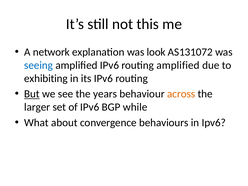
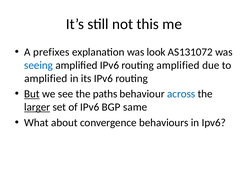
network: network -> prefixes
exhibiting at (46, 78): exhibiting -> amplified
years: years -> paths
across colour: orange -> blue
larger underline: none -> present
while: while -> same
